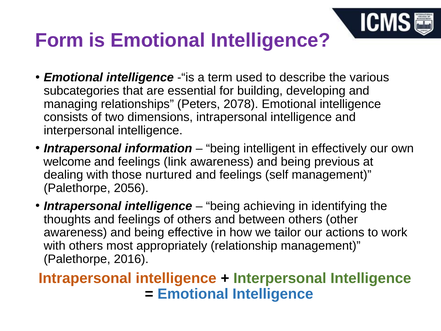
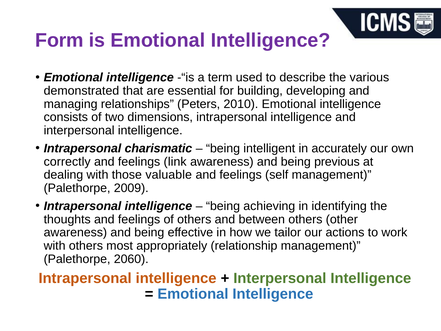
subcategories: subcategories -> demonstrated
2078: 2078 -> 2010
information: information -> charismatic
effectively: effectively -> accurately
welcome: welcome -> correctly
nurtured: nurtured -> valuable
2056: 2056 -> 2009
2016: 2016 -> 2060
